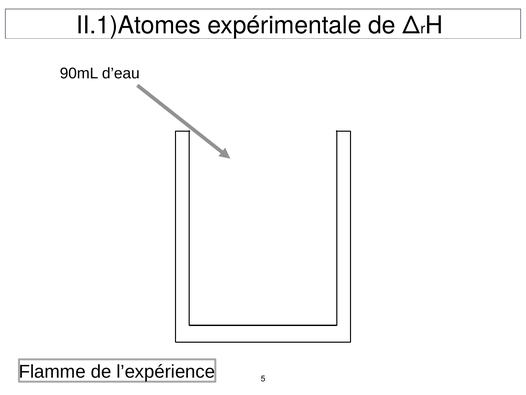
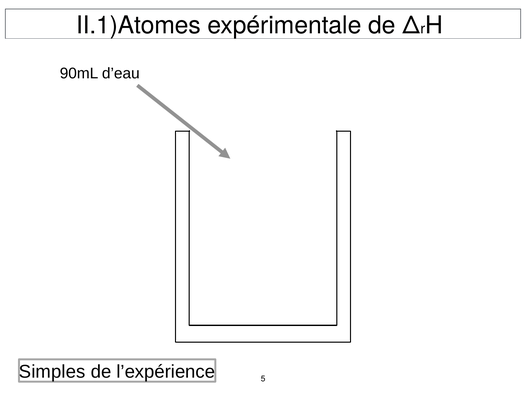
Flamme: Flamme -> Simples
